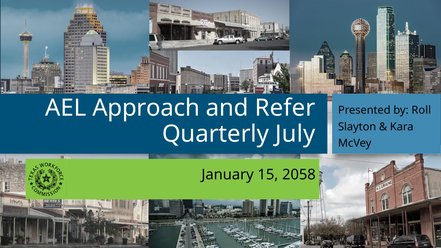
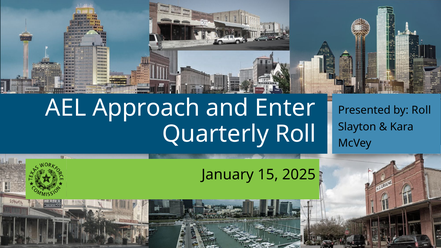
Refer: Refer -> Enter
Quarterly July: July -> Roll
2058: 2058 -> 2025
